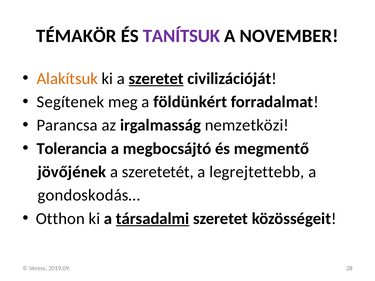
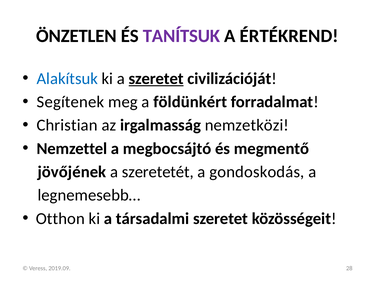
TÉMAKÖR: TÉMAKÖR -> ÖNZETLEN
NOVEMBER: NOVEMBER -> ÉRTÉKREND
Alakítsuk colour: orange -> blue
Parancsa: Parancsa -> Christian
Tolerancia: Tolerancia -> Nemzettel
legrejtettebb: legrejtettebb -> gondoskodás
gondoskodás…: gondoskodás… -> legnemesebb…
társadalmi underline: present -> none
